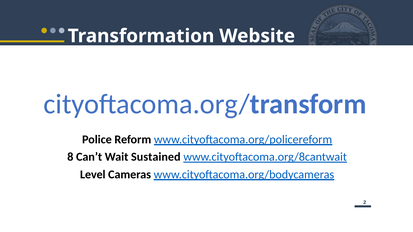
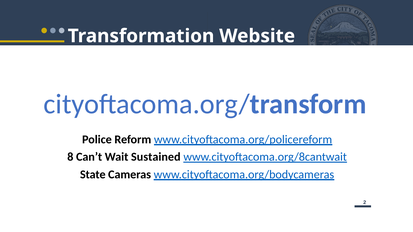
Level: Level -> State
